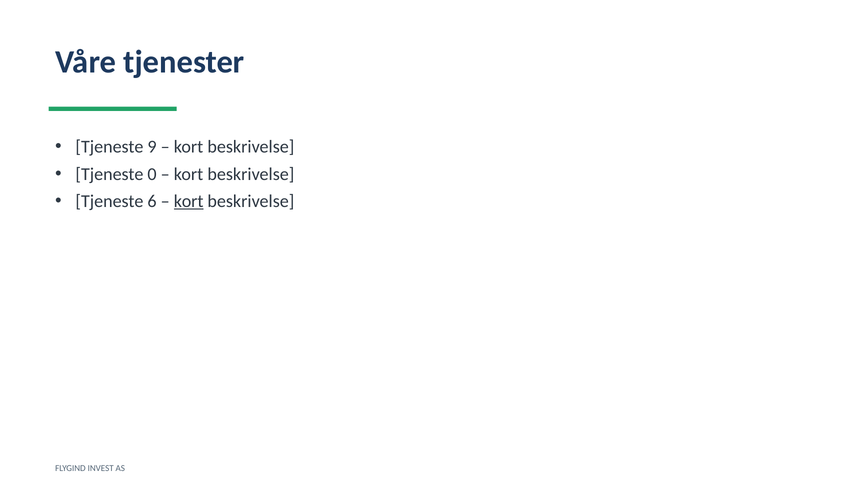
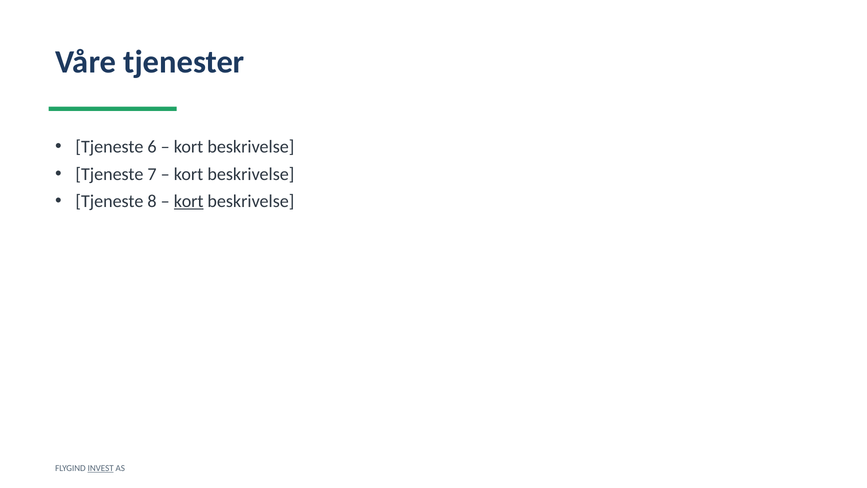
9: 9 -> 6
0: 0 -> 7
6: 6 -> 8
INVEST underline: none -> present
